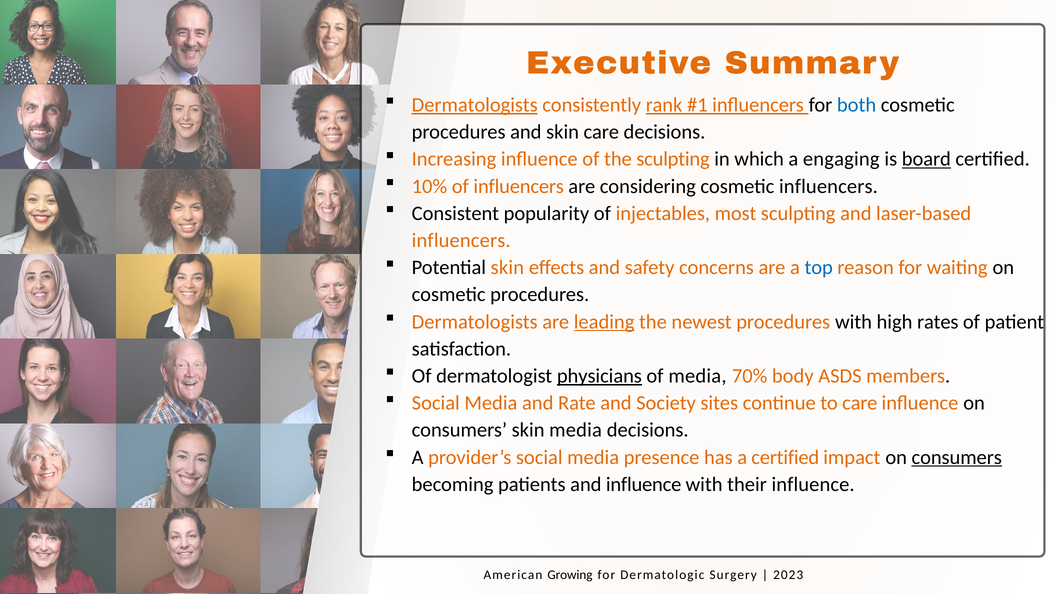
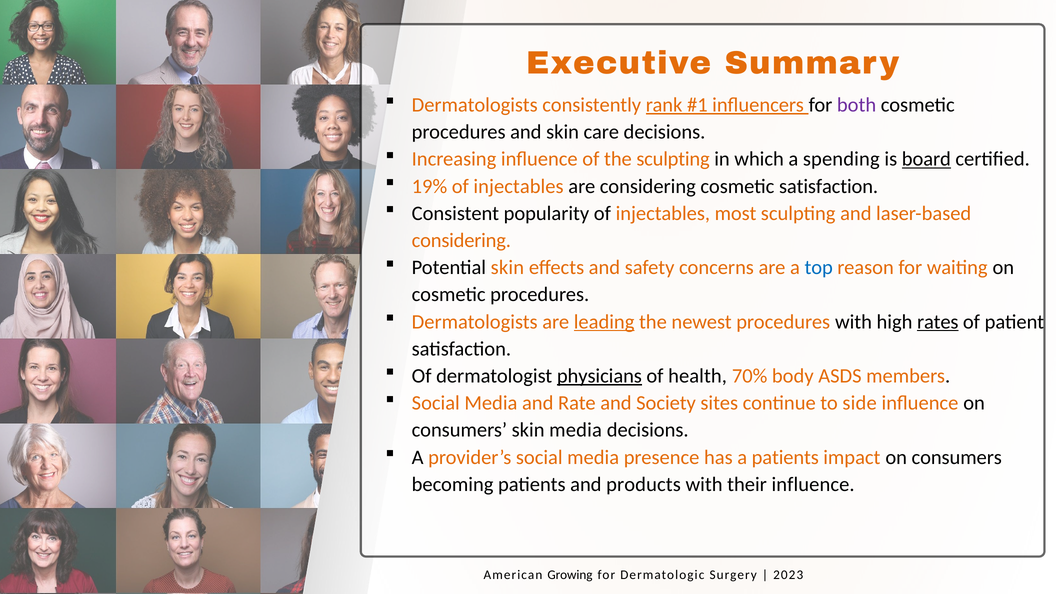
Dermatologists at (475, 105) underline: present -> none
both colour: blue -> purple
engaging: engaging -> spending
10%: 10% -> 19%
influencers at (519, 186): influencers -> injectables
cosmetic influencers: influencers -> satisfaction
influencers at (461, 240): influencers -> considering
rates underline: none -> present
of media: media -> health
to care: care -> side
a certified: certified -> patients
consumers at (957, 457) underline: present -> none
and influence: influence -> products
